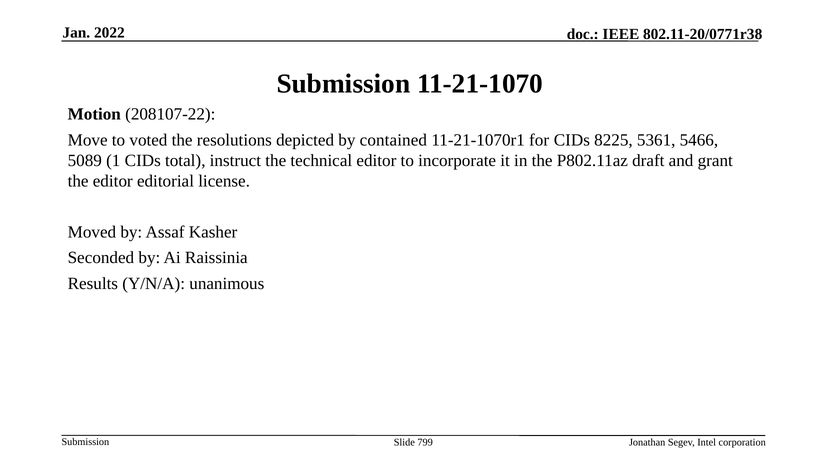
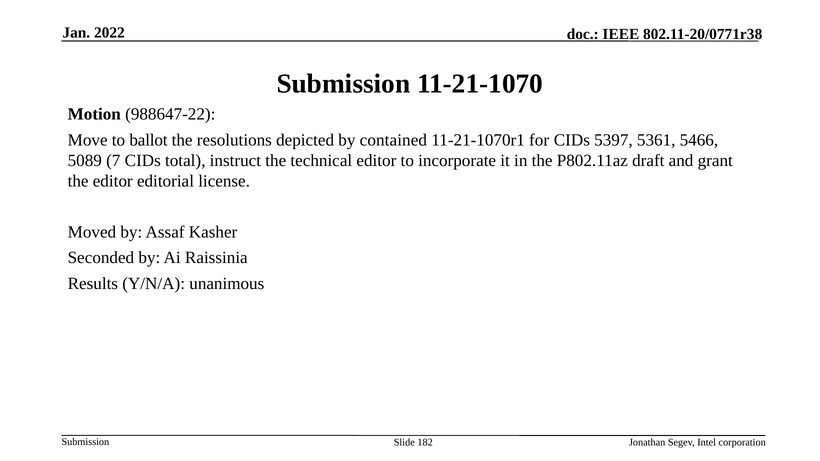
208107-22: 208107-22 -> 988647-22
voted: voted -> ballot
8225: 8225 -> 5397
1: 1 -> 7
799: 799 -> 182
